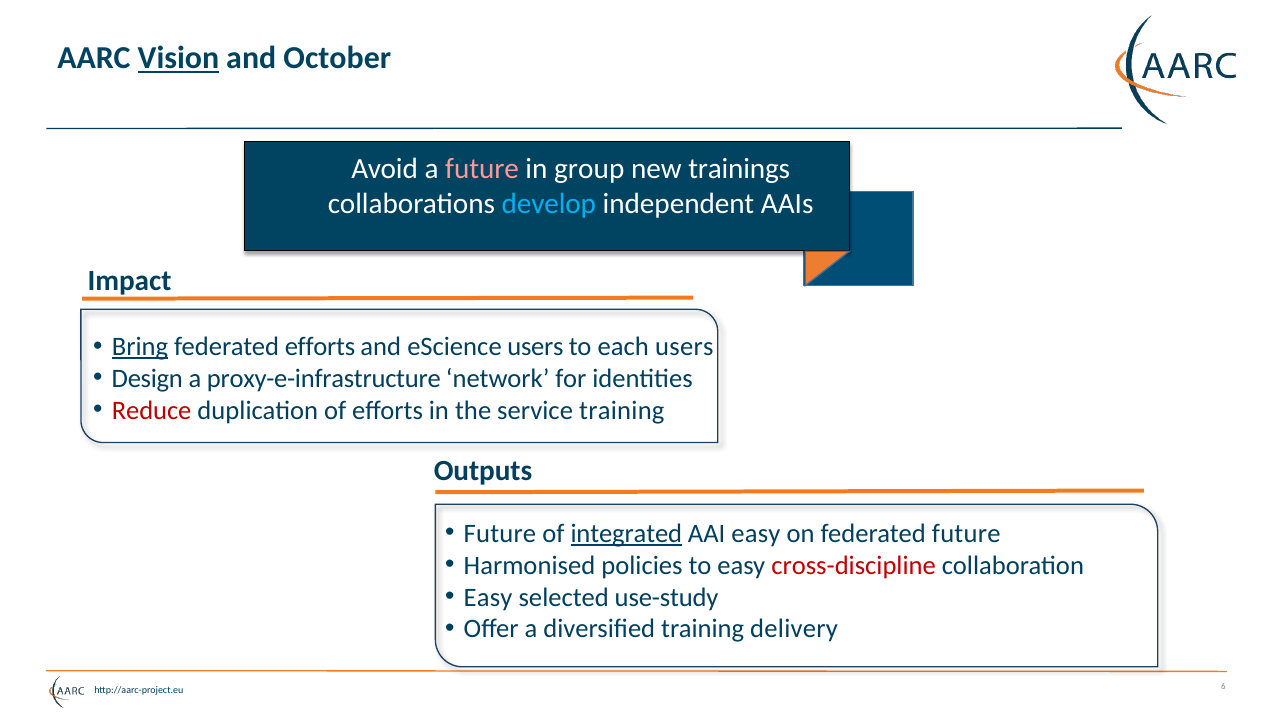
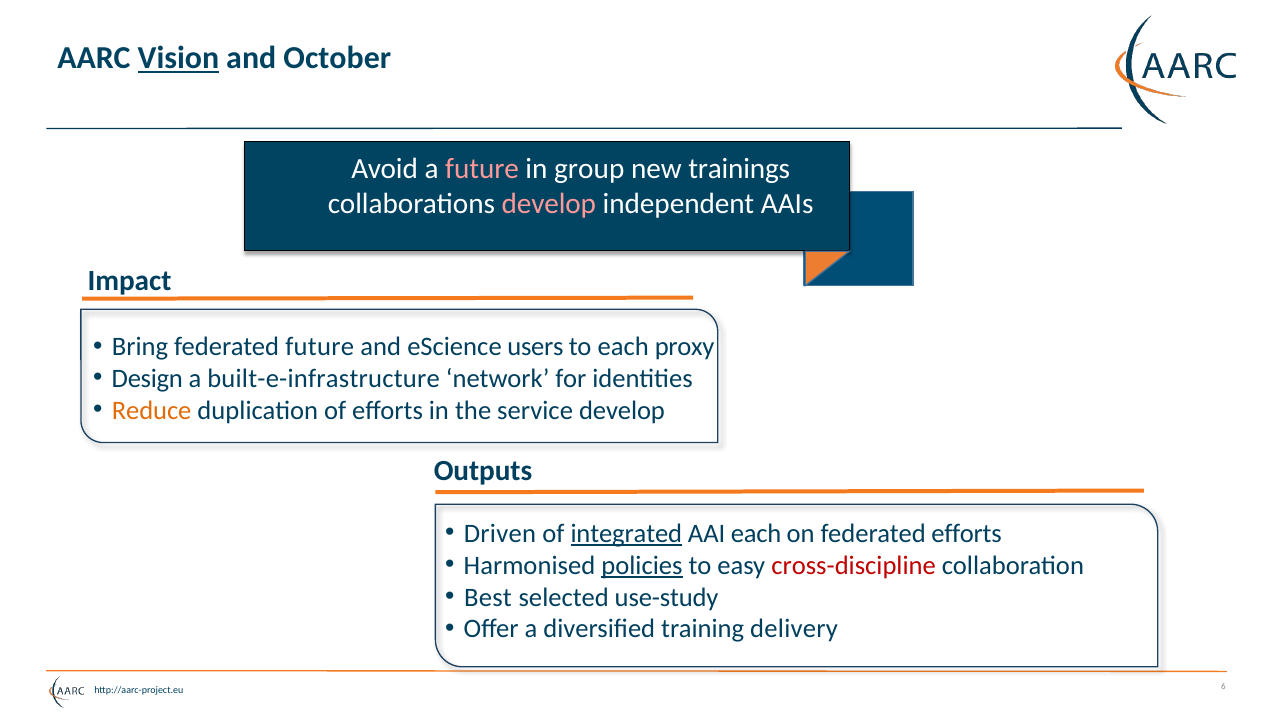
develop at (549, 204) colour: light blue -> pink
Bring underline: present -> none
federated efforts: efforts -> future
each users: users -> proxy
proxy-e-infrastructure: proxy-e-infrastructure -> built-e-infrastructure
Reduce colour: red -> orange
service training: training -> develop
Future at (500, 533): Future -> Driven
AAI easy: easy -> each
federated future: future -> efforts
policies underline: none -> present
Easy at (488, 597): Easy -> Best
